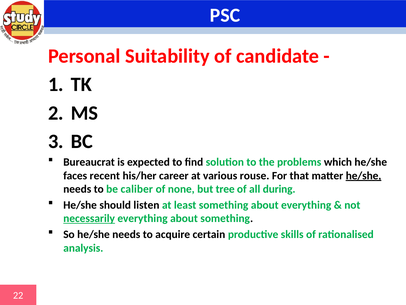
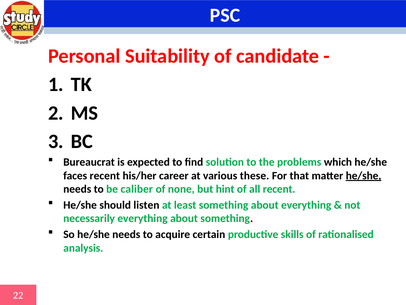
rouse: rouse -> these
tree: tree -> hint
all during: during -> recent
necessarily underline: present -> none
